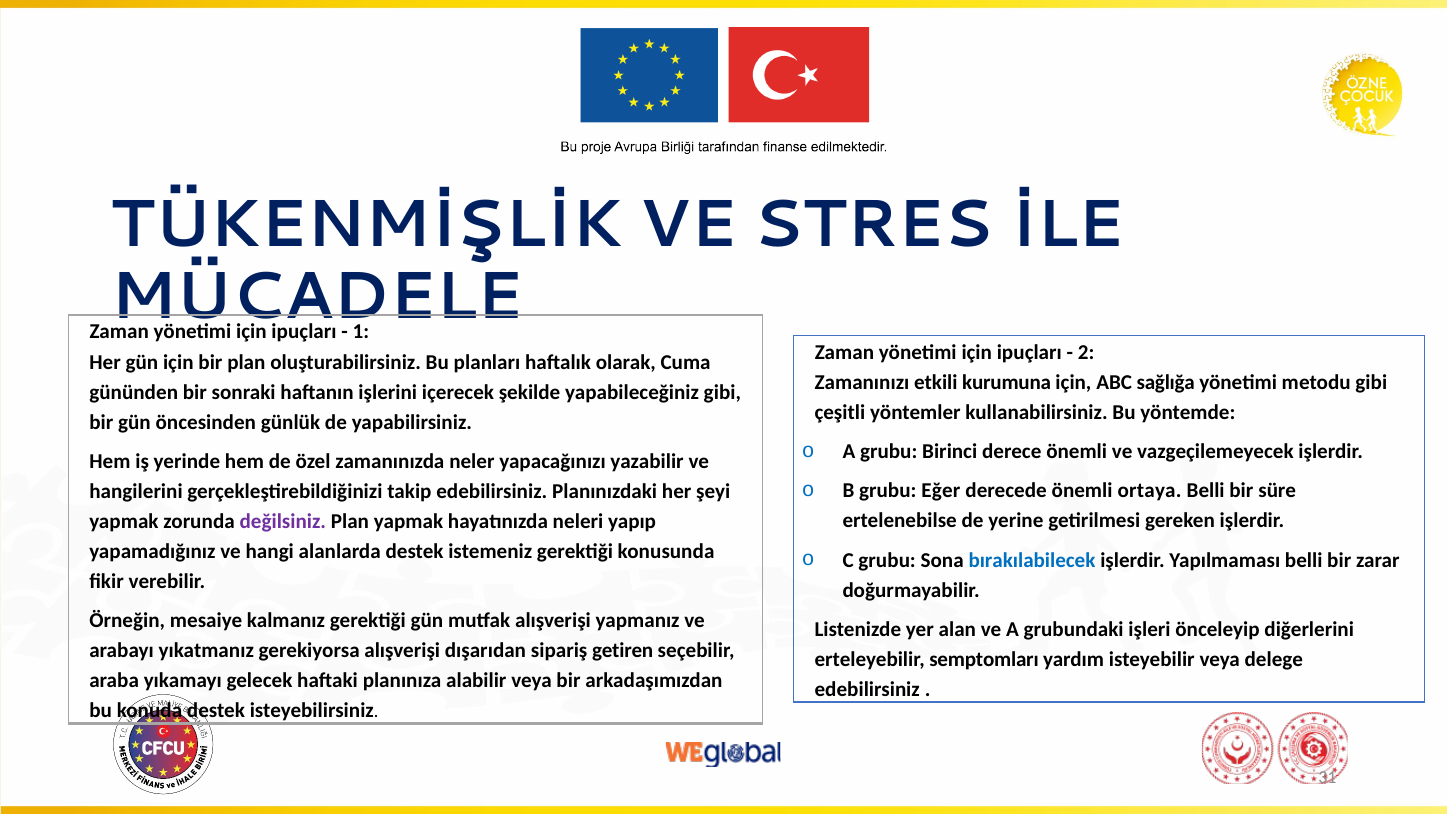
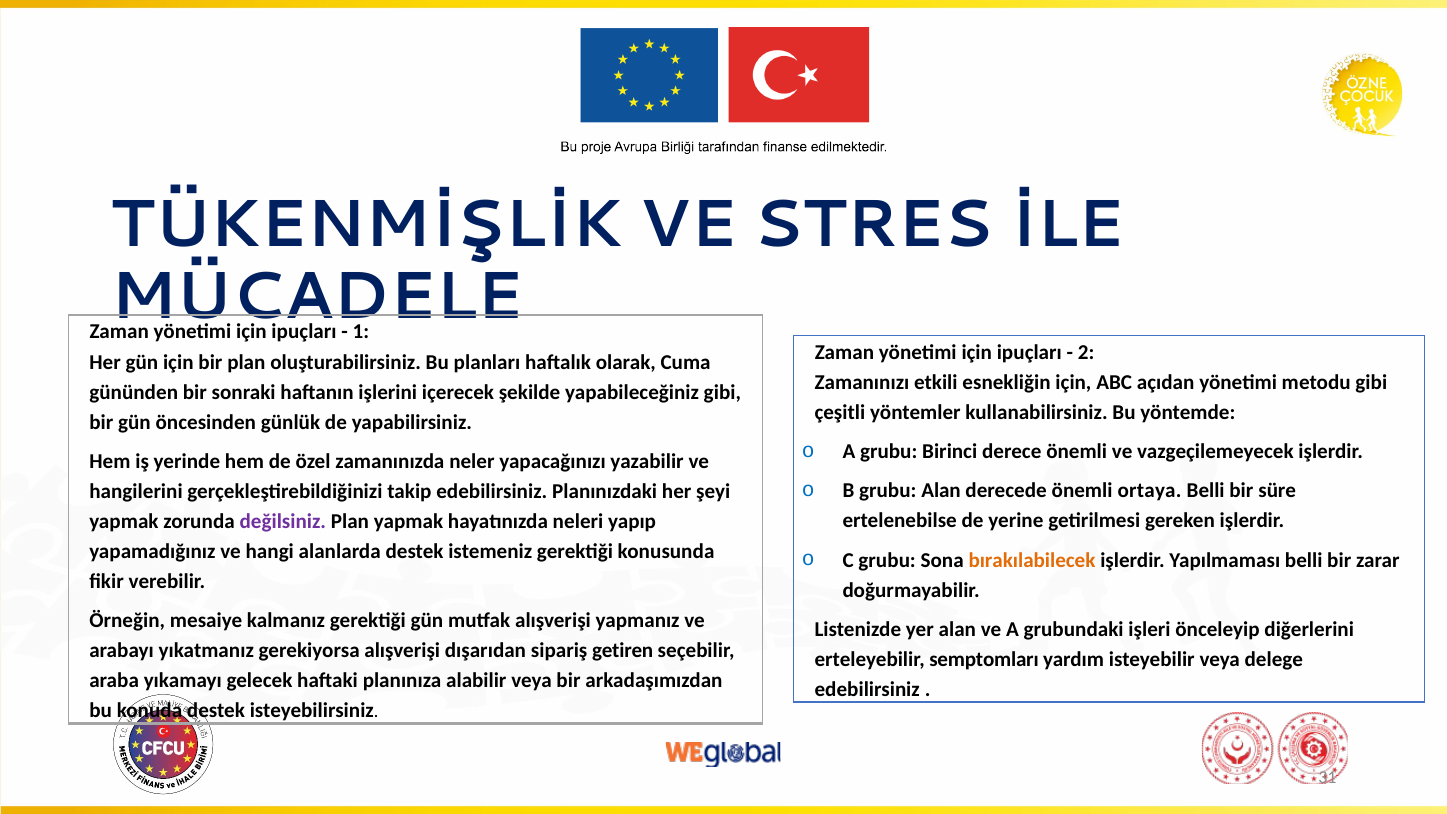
kurumuna: kurumuna -> esnekliğin
sağlığa: sağlığa -> açıdan
grubu Eğer: Eğer -> Alan
bırakılabilecek colour: blue -> orange
